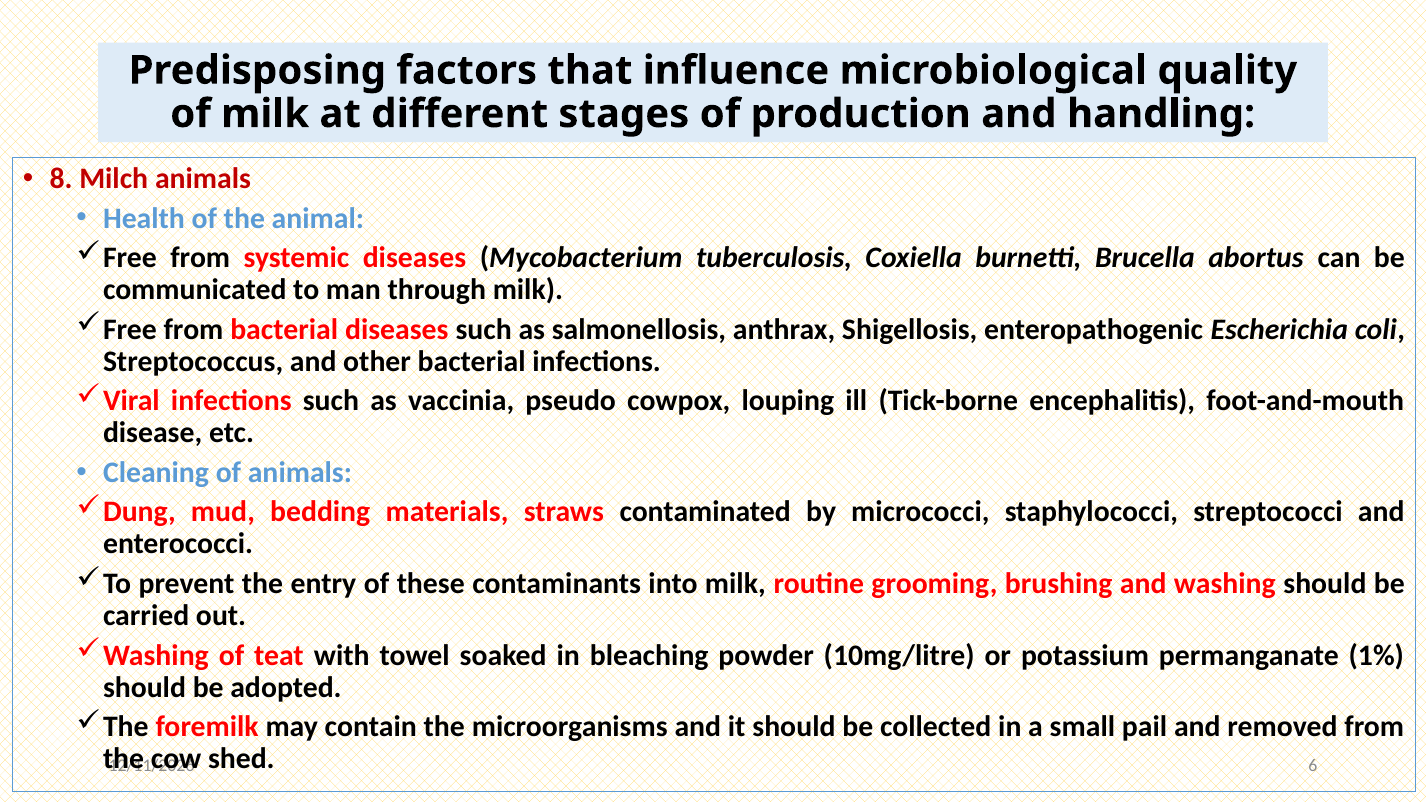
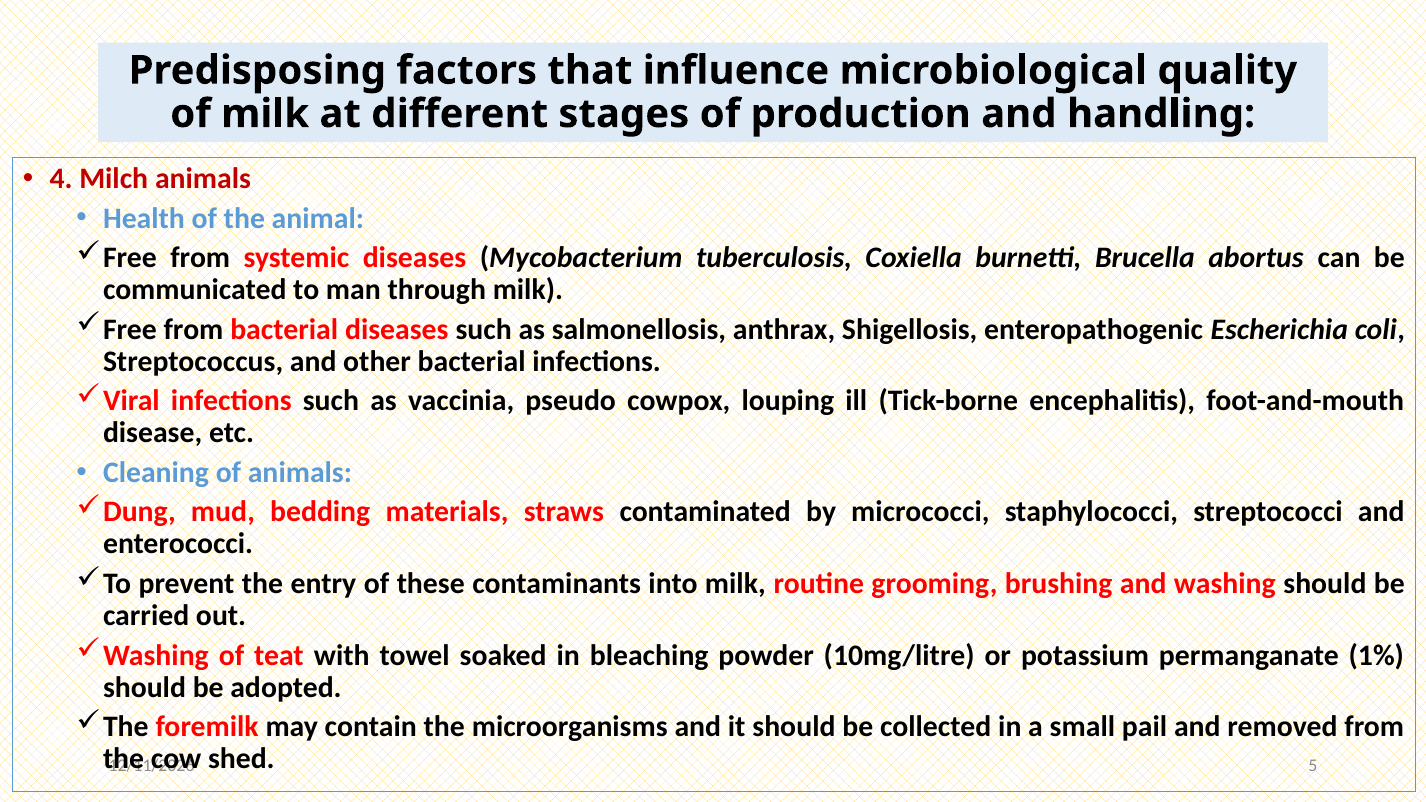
8: 8 -> 4
6: 6 -> 5
